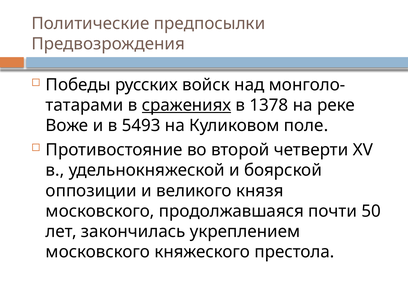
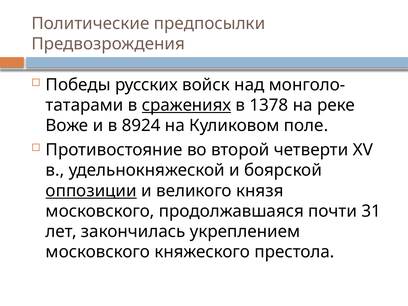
5493: 5493 -> 8924
оппозиции underline: none -> present
50: 50 -> 31
